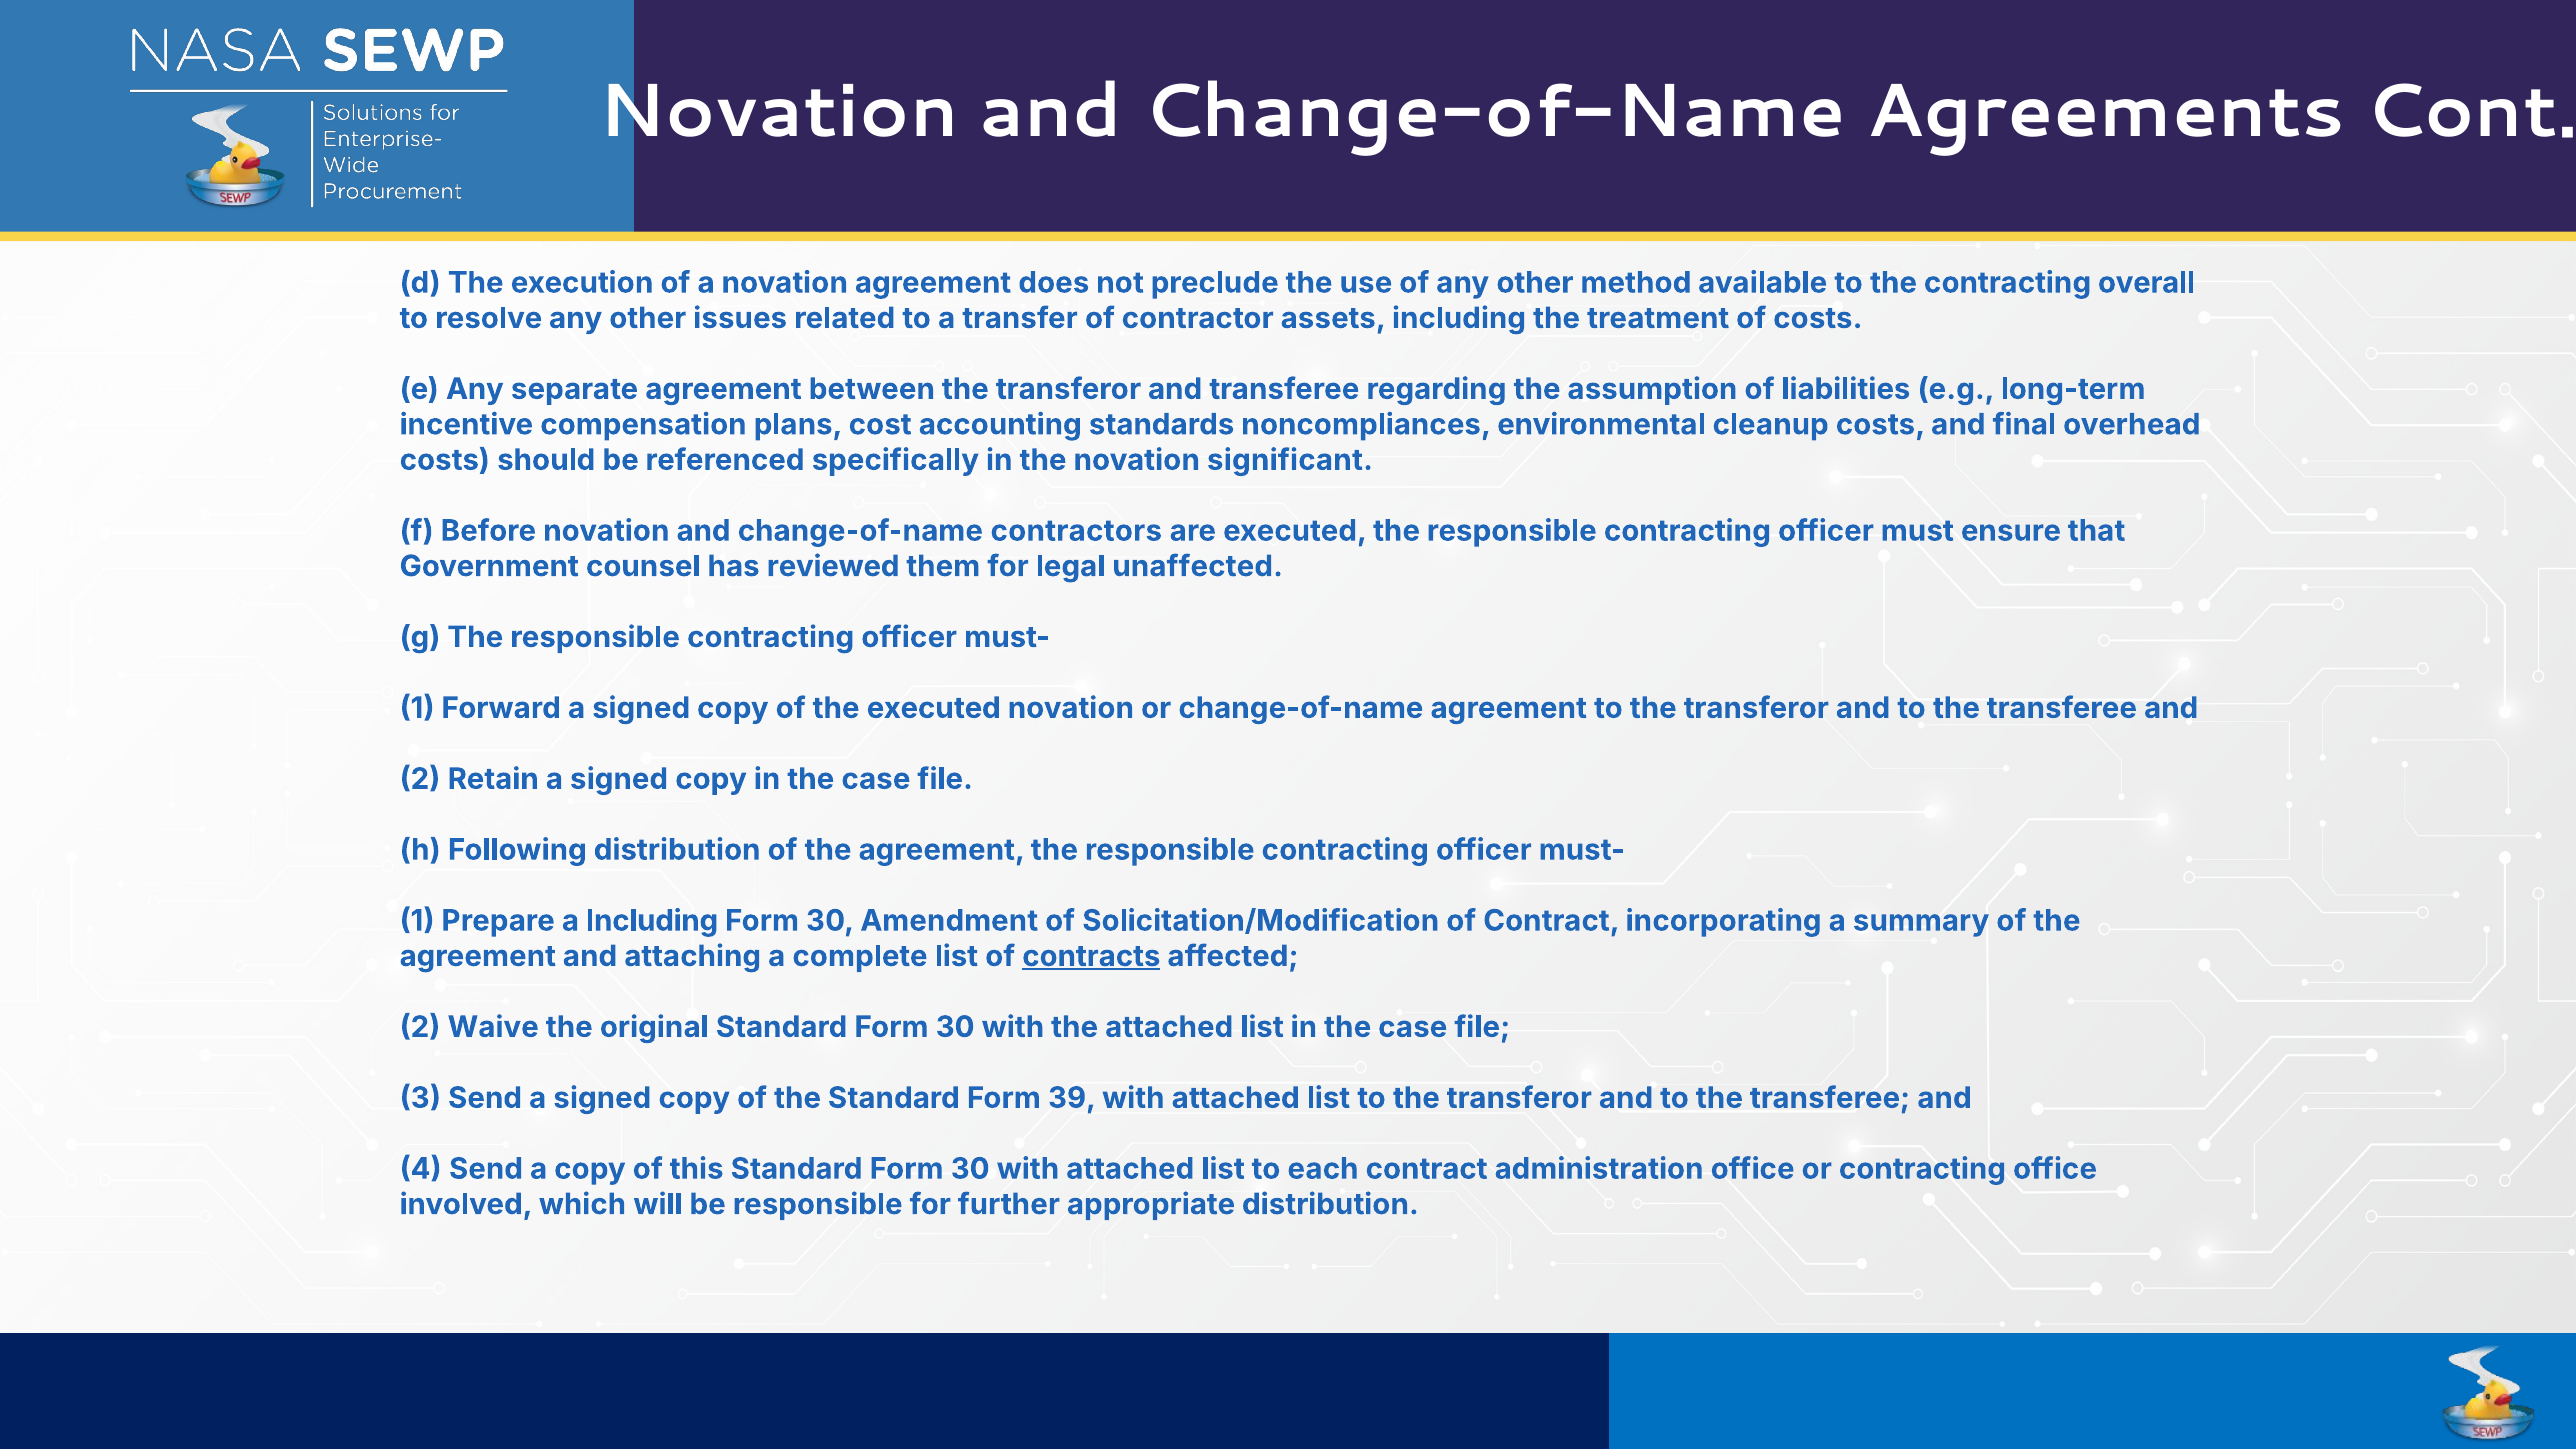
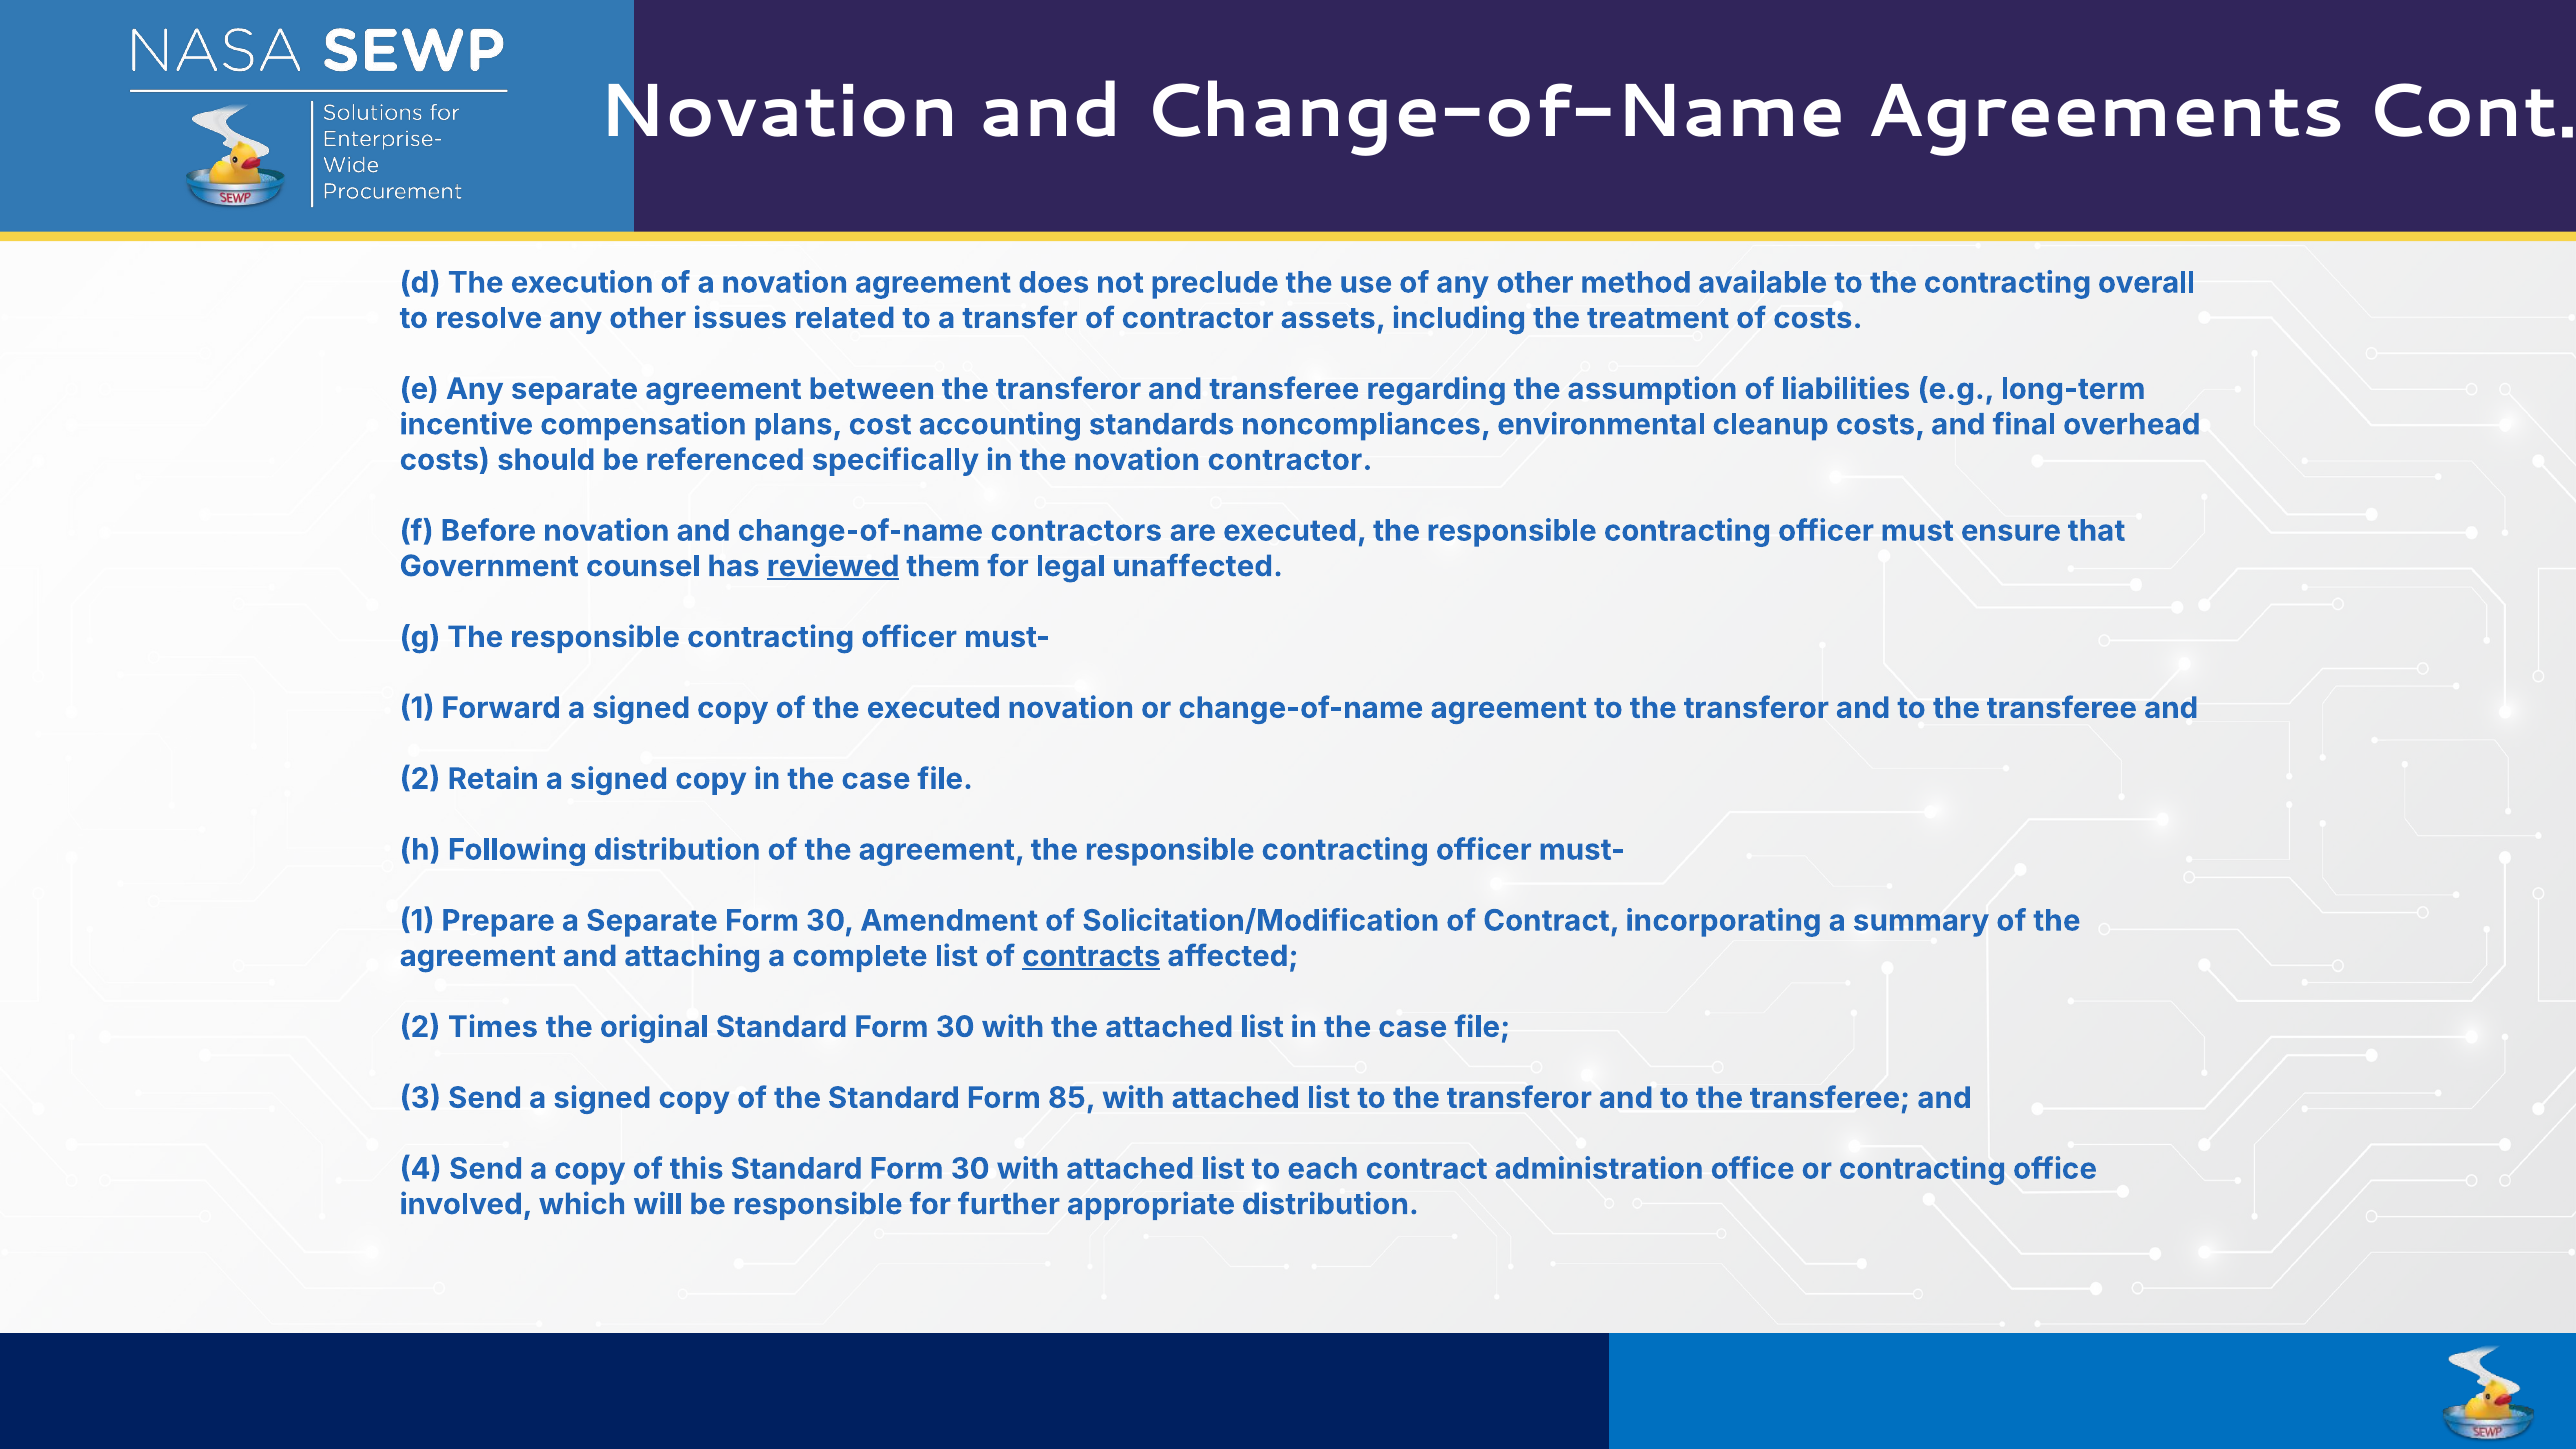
novation significant: significant -> contractor
reviewed underline: none -> present
a Including: Including -> Separate
Waive: Waive -> Times
39: 39 -> 85
